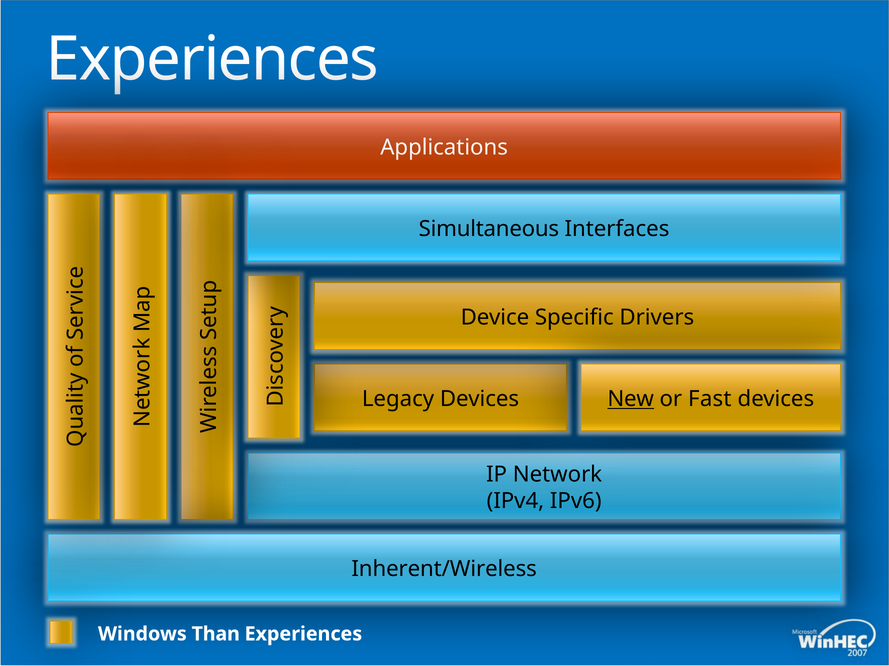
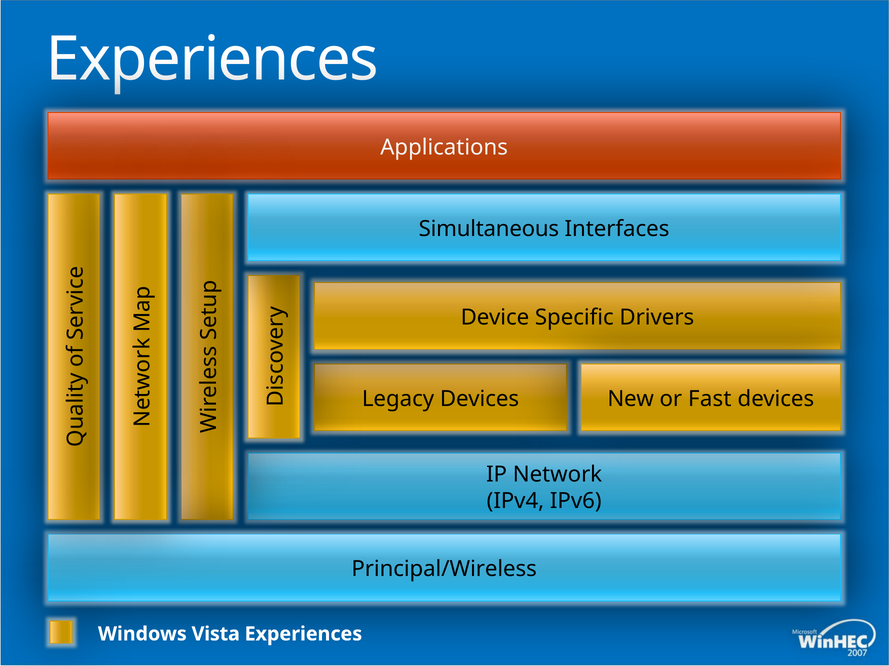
New underline: present -> none
Inherent/Wireless: Inherent/Wireless -> Principal/Wireless
Than: Than -> Vista
